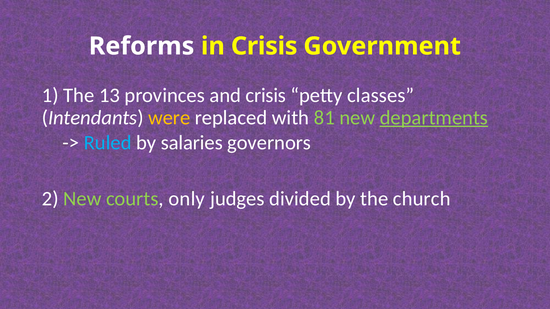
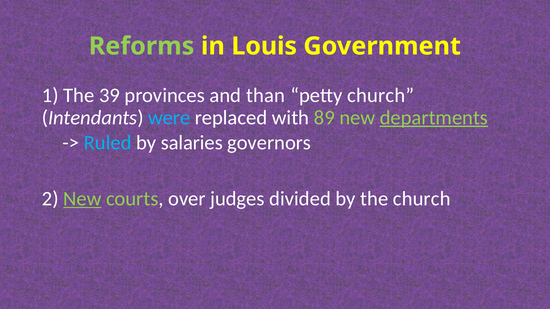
Reforms colour: white -> light green
in Crisis: Crisis -> Louis
13: 13 -> 39
and crisis: crisis -> than
petty classes: classes -> church
were colour: yellow -> light blue
81: 81 -> 89
New at (82, 199) underline: none -> present
only: only -> over
